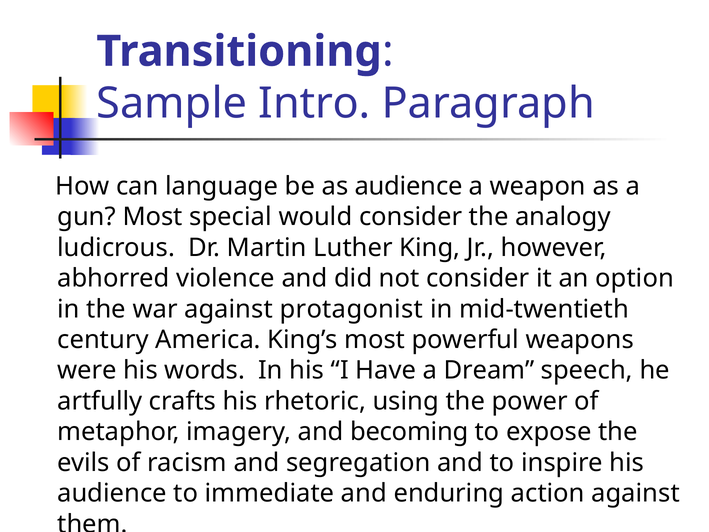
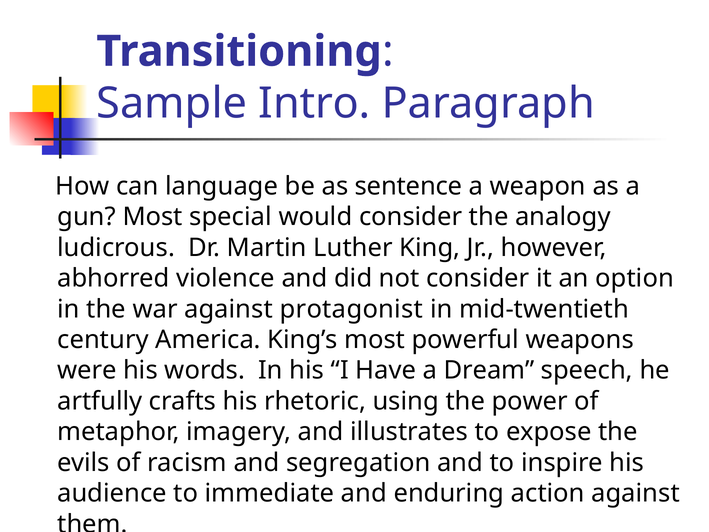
as audience: audience -> sentence
becoming: becoming -> illustrates
